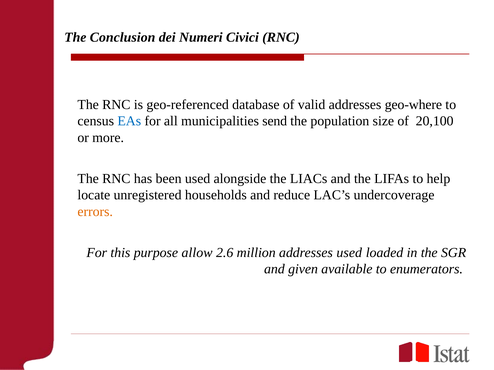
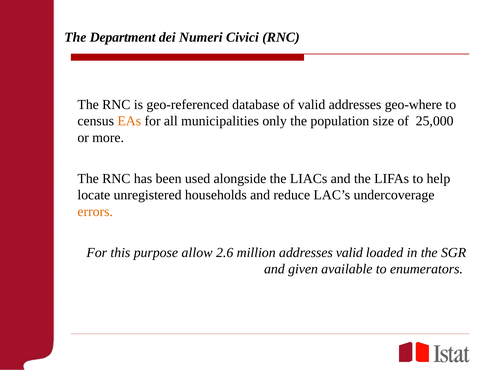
Conclusion: Conclusion -> Department
EAs colour: blue -> orange
send: send -> only
20,100: 20,100 -> 25,000
addresses used: used -> valid
